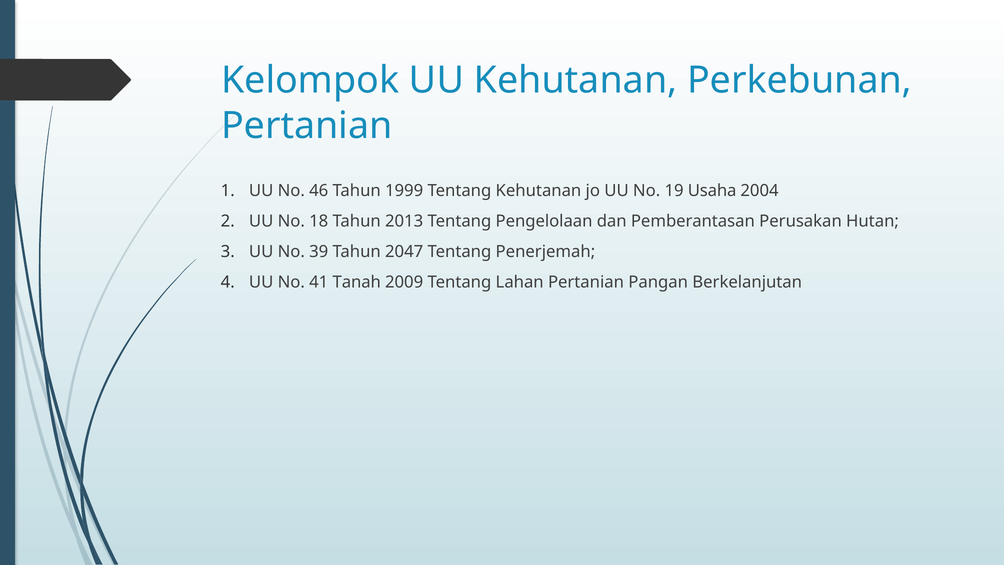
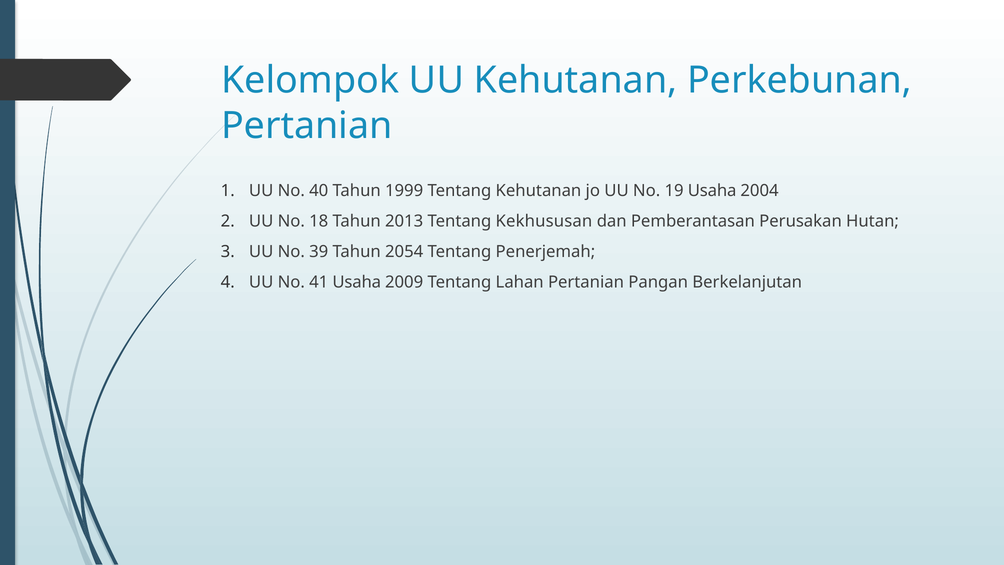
46: 46 -> 40
Pengelolaan: Pengelolaan -> Kekhususan
2047: 2047 -> 2054
41 Tanah: Tanah -> Usaha
